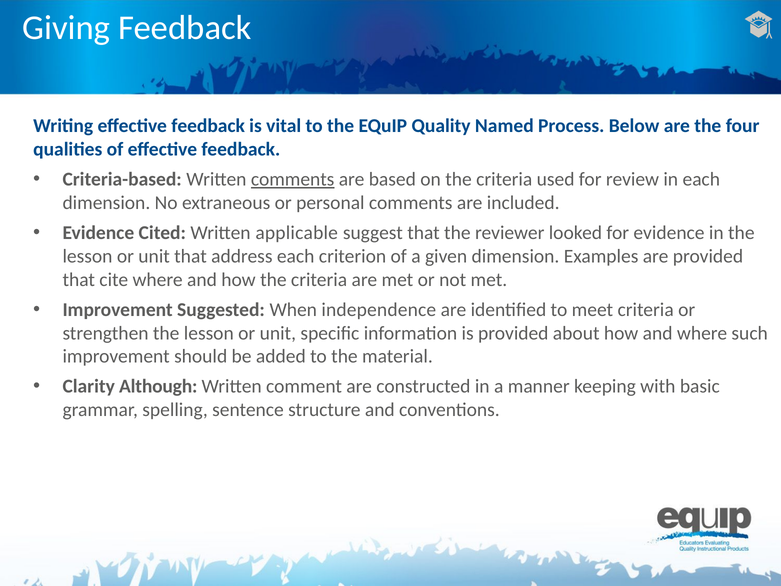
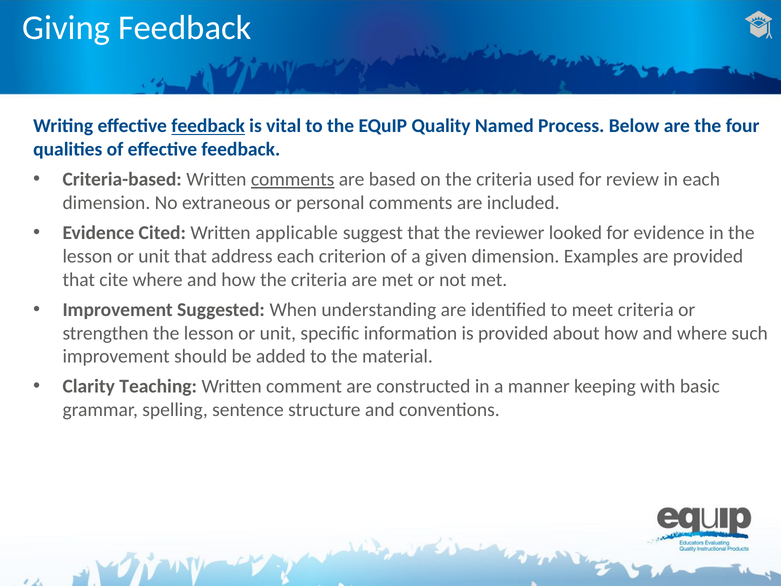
feedback at (208, 126) underline: none -> present
independence: independence -> understanding
Although: Although -> Teaching
